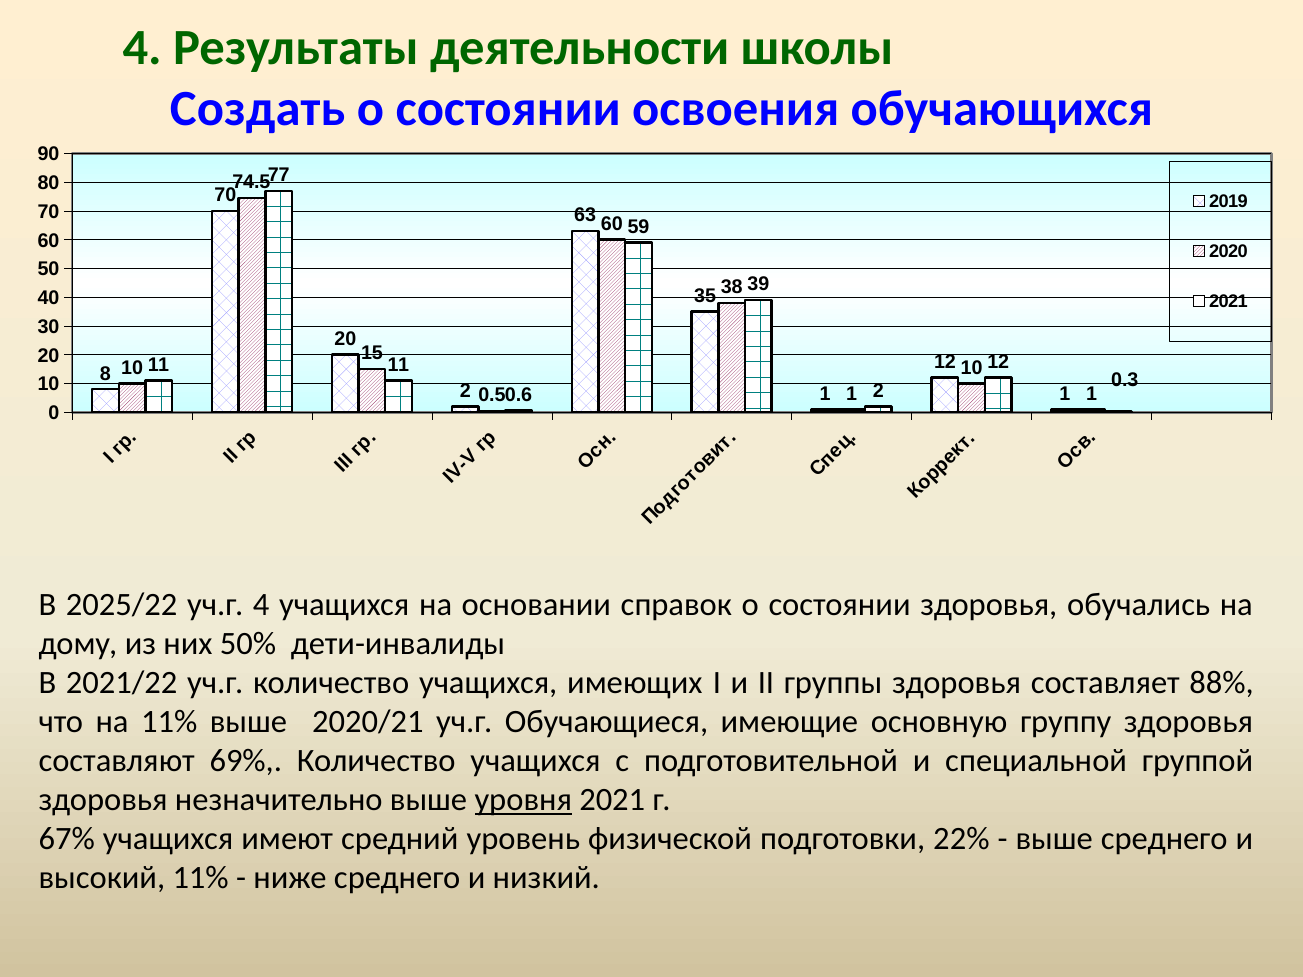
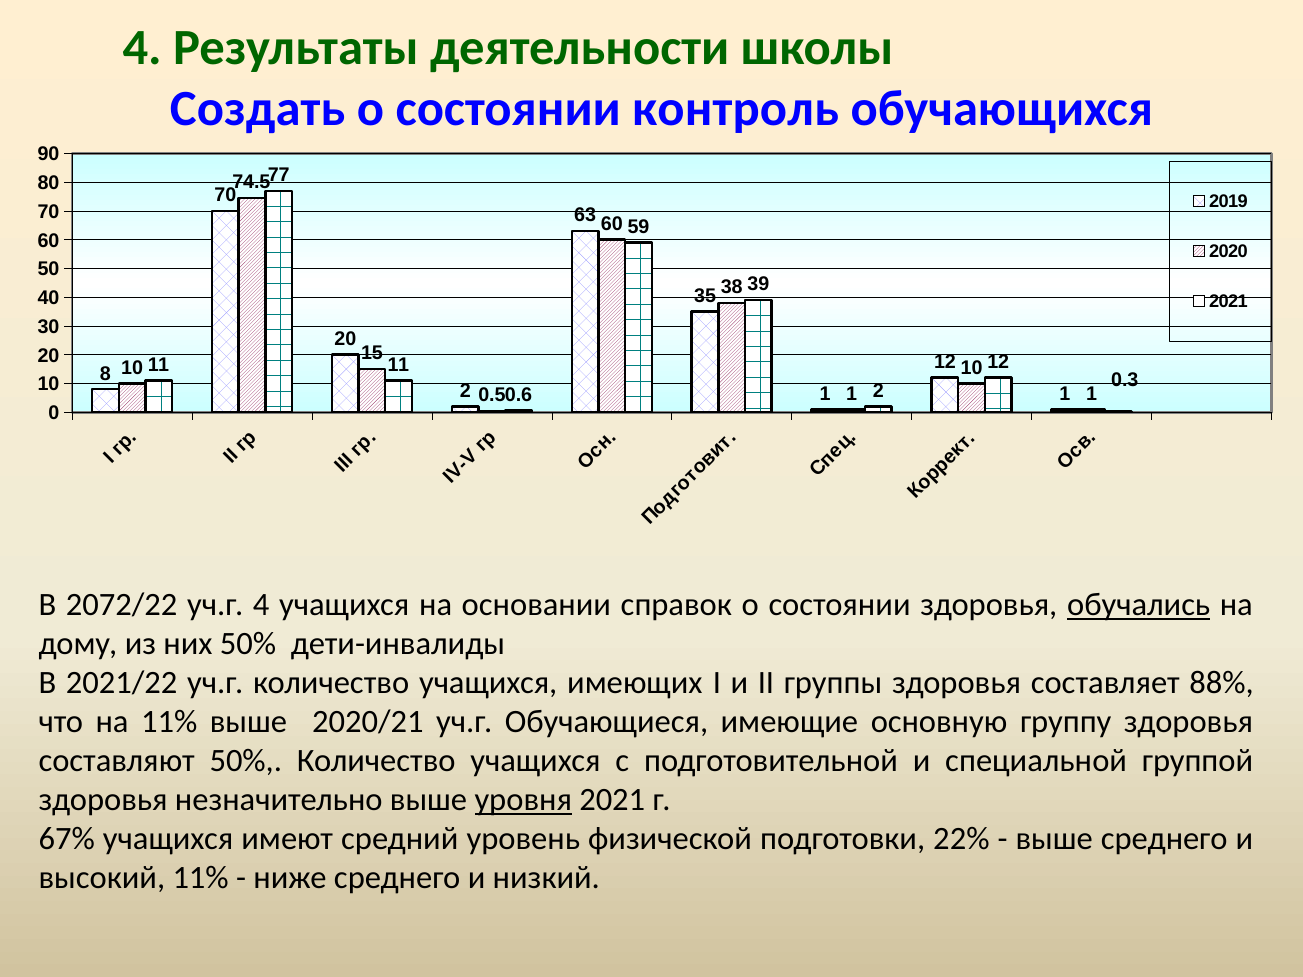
освоения: освоения -> контроль
2025/22: 2025/22 -> 2072/22
обучались underline: none -> present
составляют 69%: 69% -> 50%
